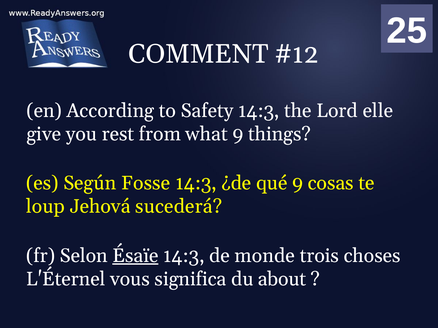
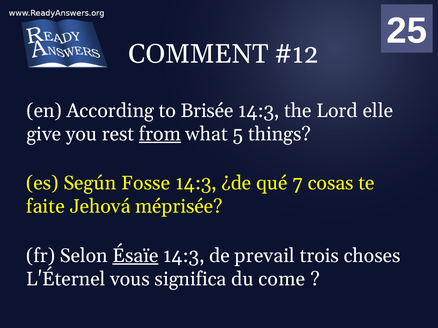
Safety: Safety -> Brisée
from underline: none -> present
what 9: 9 -> 5
qué 9: 9 -> 7
loup: loup -> faite
sucederá: sucederá -> méprisée
monde: monde -> prevail
about: about -> come
